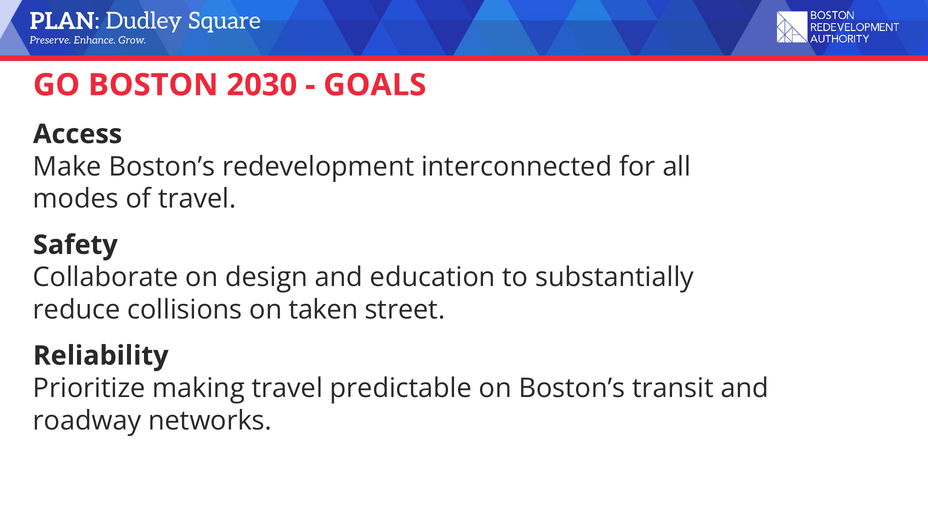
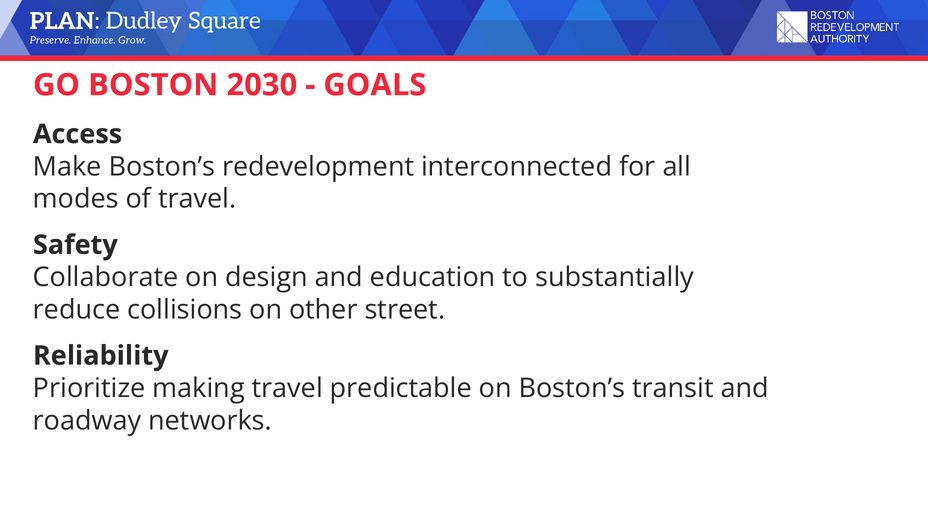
taken: taken -> other
